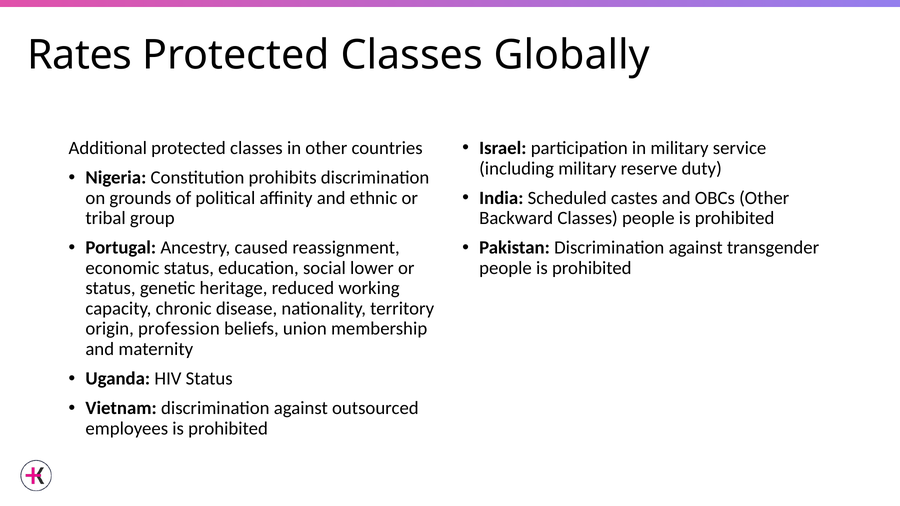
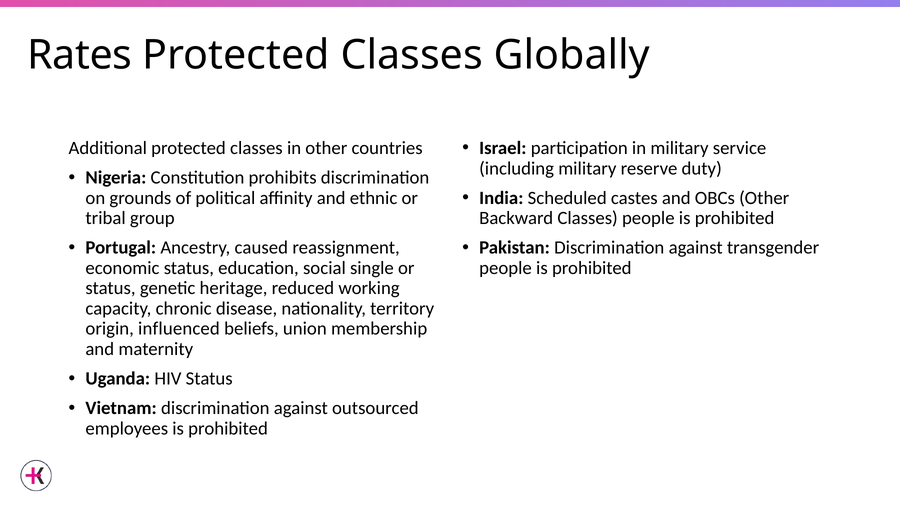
lower: lower -> single
profession: profession -> influenced
